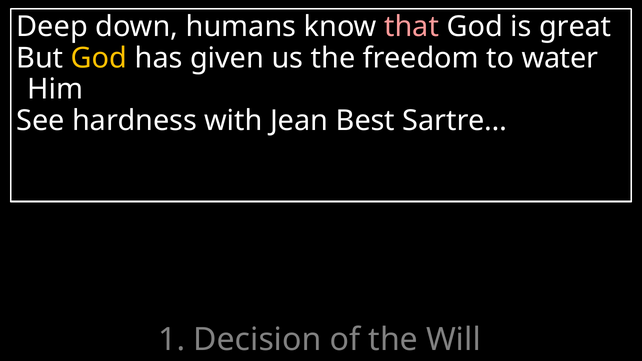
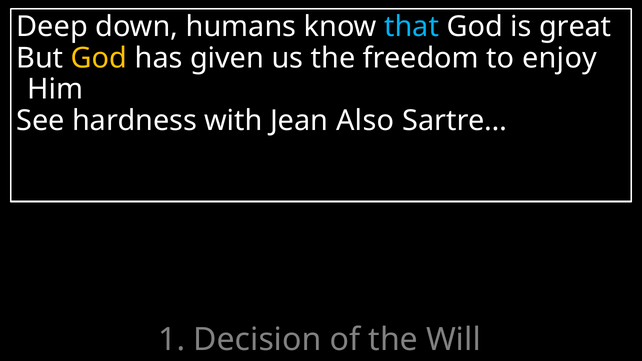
that at (412, 27) colour: pink -> light blue
water: water -> enjoy
Best: Best -> Also
